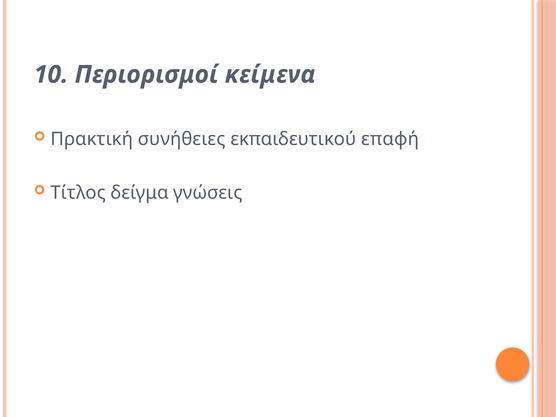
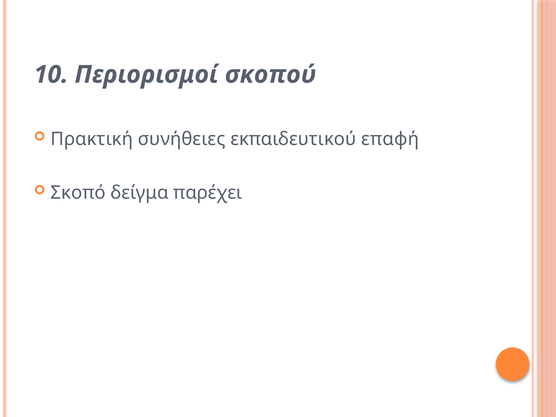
κείμενα: κείμενα -> σκοπού
Τίτλος: Τίτλος -> Σκοπό
γνώσεις: γνώσεις -> παρέχει
